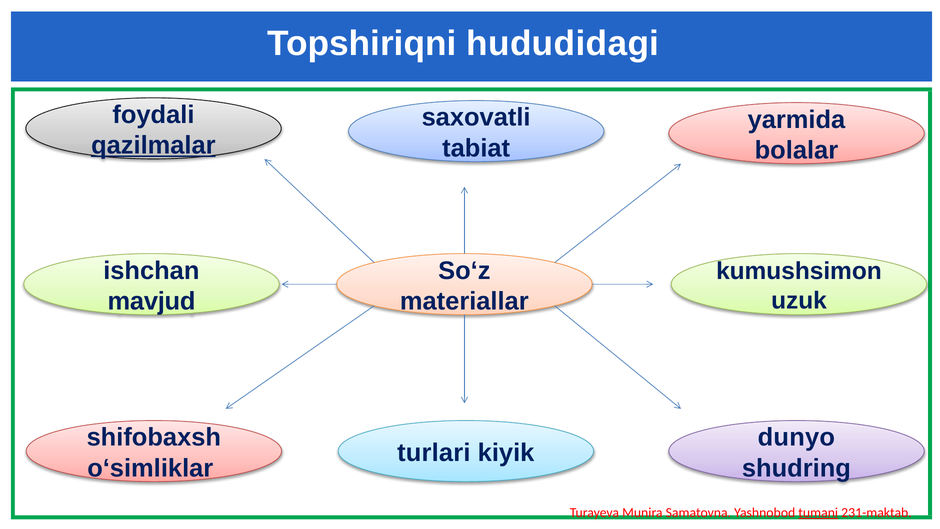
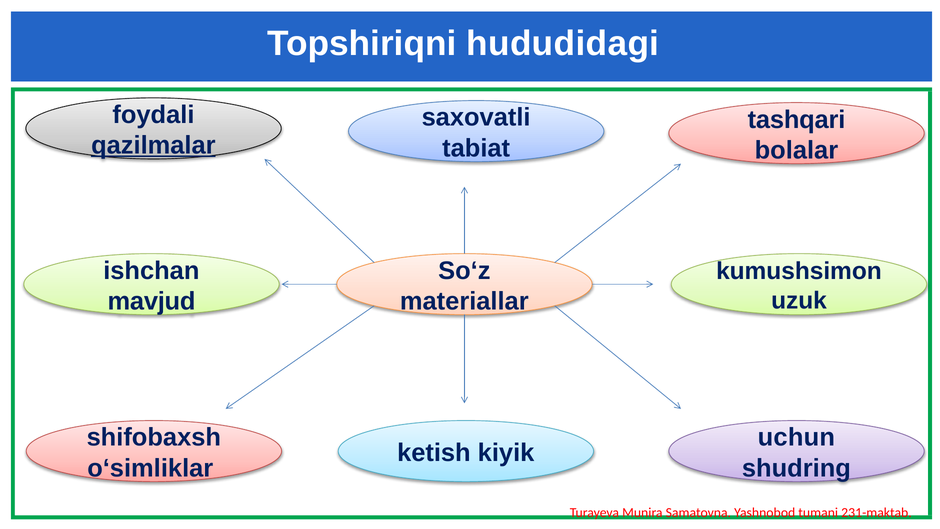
yarmida: yarmida -> tashqari
dunyo: dunyo -> uchun
turlari: turlari -> ketish
tumani underline: present -> none
